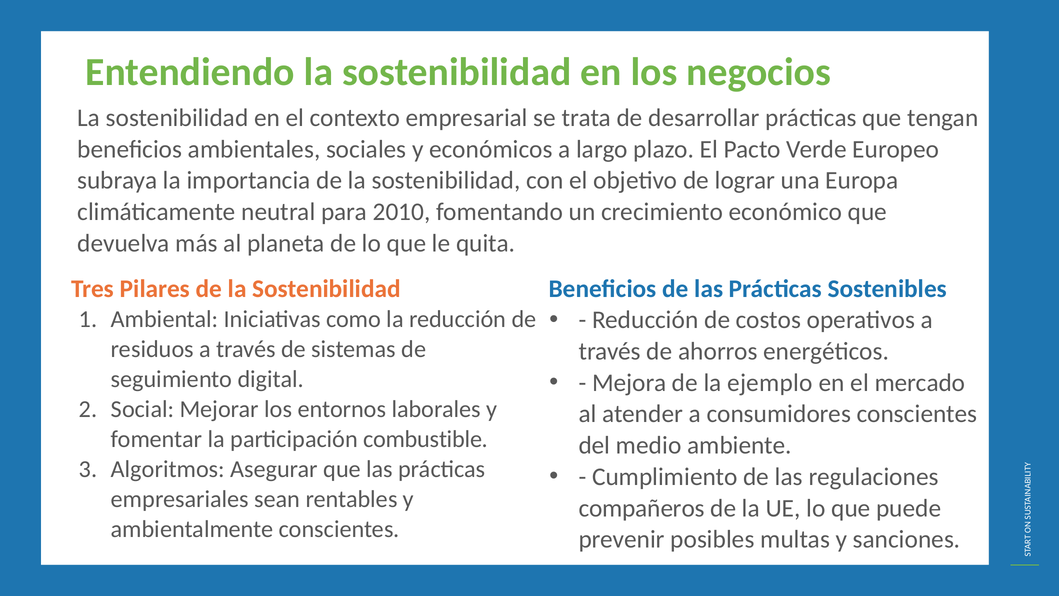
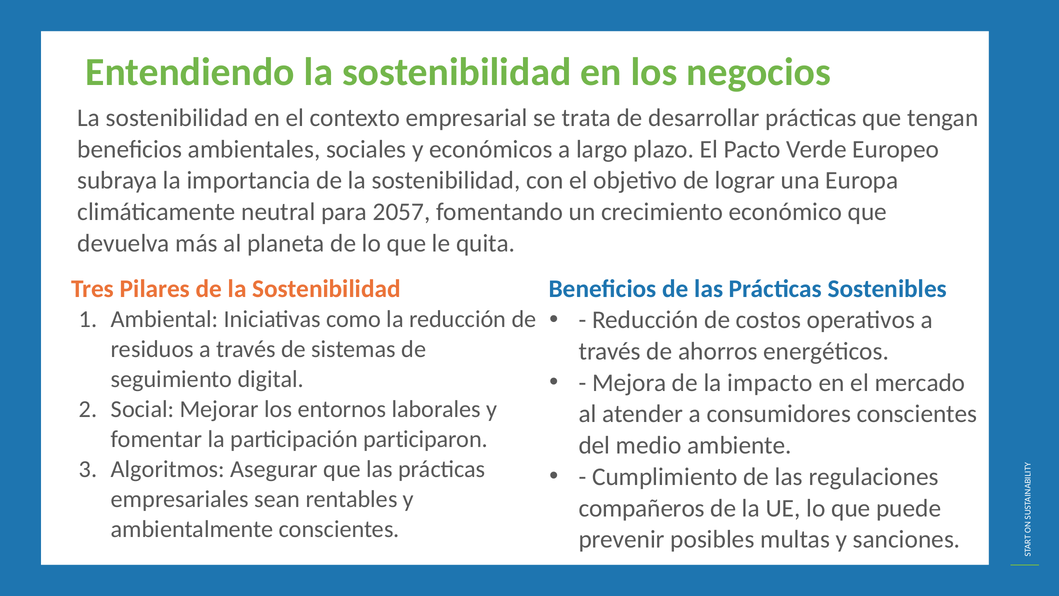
2010: 2010 -> 2057
ejemplo: ejemplo -> impacto
combustible: combustible -> participaron
